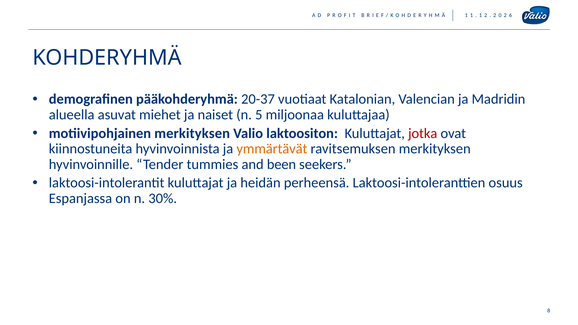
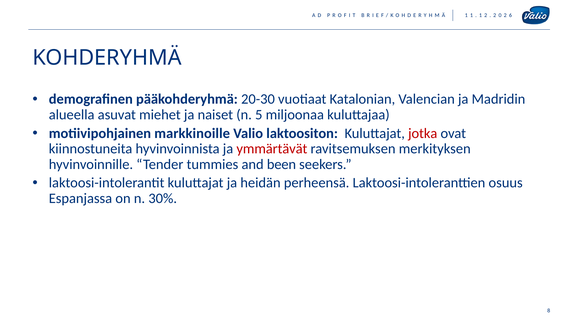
20-37: 20-37 -> 20-30
motiivipohjainen merkityksen: merkityksen -> markkinoille
ymmärtävät colour: orange -> red
